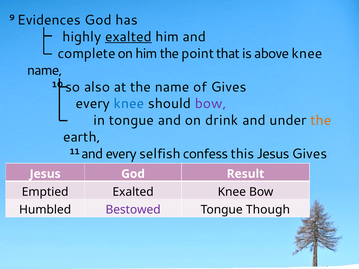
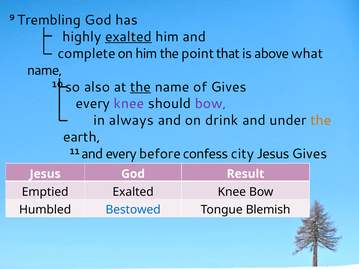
Evidences: Evidences -> Trembling
above knee: knee -> what
the at (141, 87) underline: none -> present
knee at (129, 104) colour: blue -> purple
in tongue: tongue -> always
selfish: selfish -> before
this: this -> city
Bestowed colour: purple -> blue
Though: Though -> Blemish
